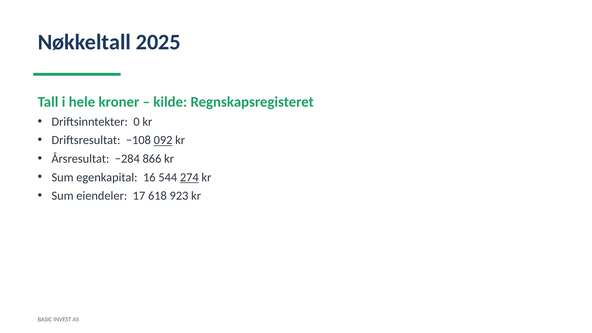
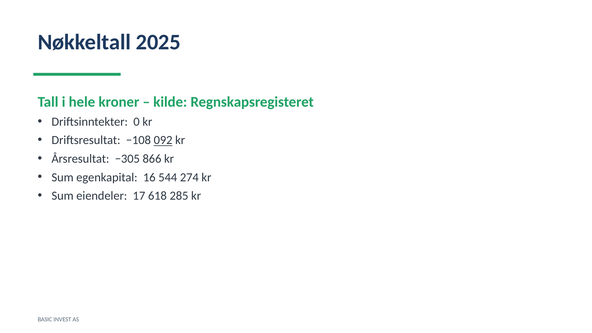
−284: −284 -> −305
274 underline: present -> none
923: 923 -> 285
